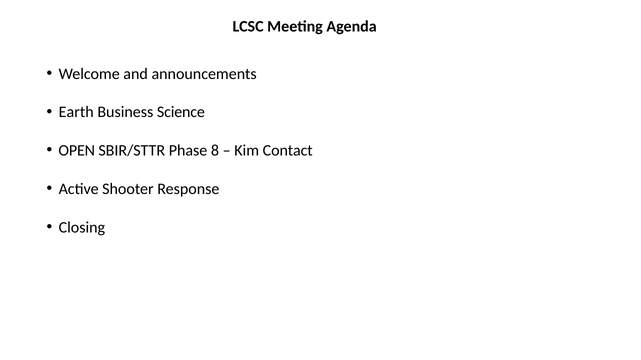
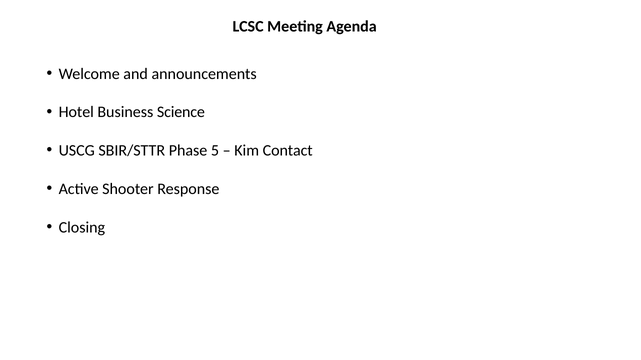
Earth: Earth -> Hotel
OPEN: OPEN -> USCG
8: 8 -> 5
